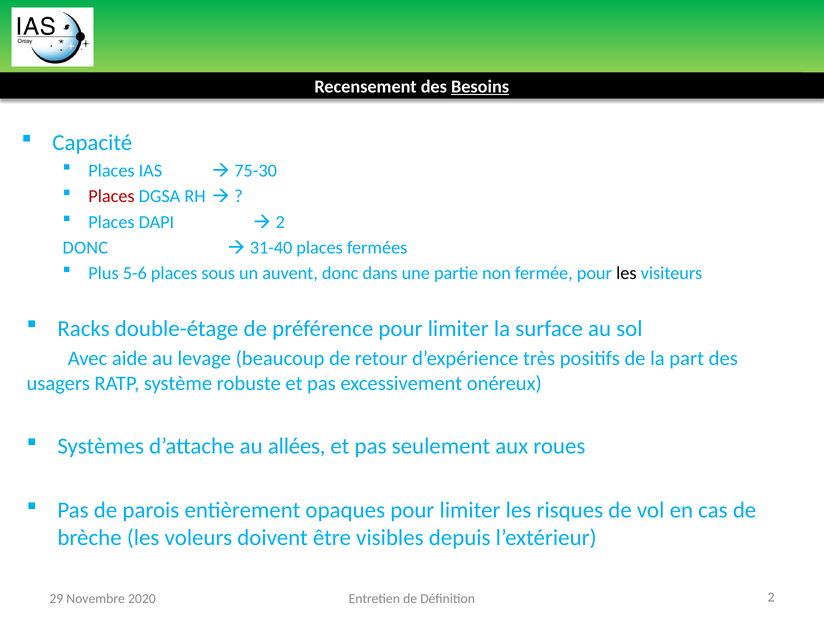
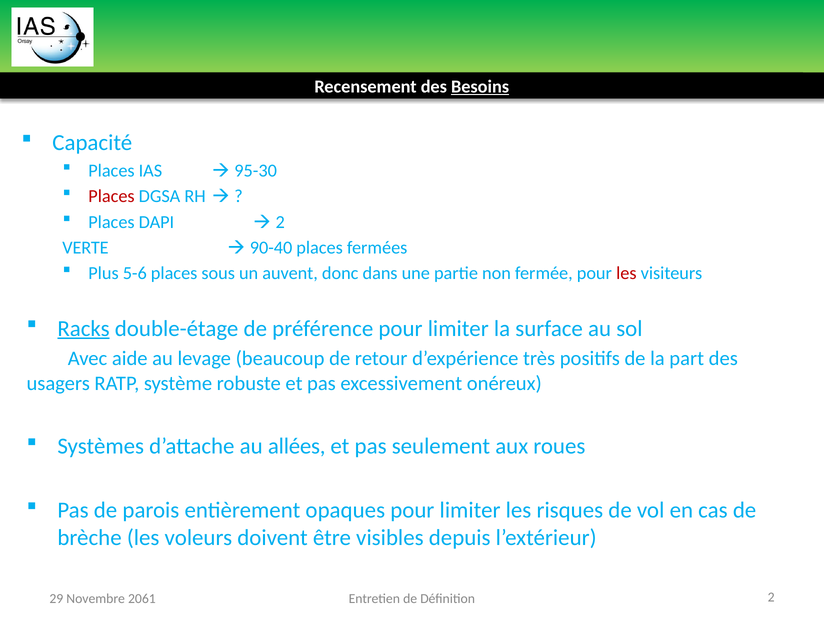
75-30: 75-30 -> 95-30
DONC at (85, 248): DONC -> VERTE
31-40: 31-40 -> 90-40
les at (626, 273) colour: black -> red
Racks underline: none -> present
2020: 2020 -> 2061
